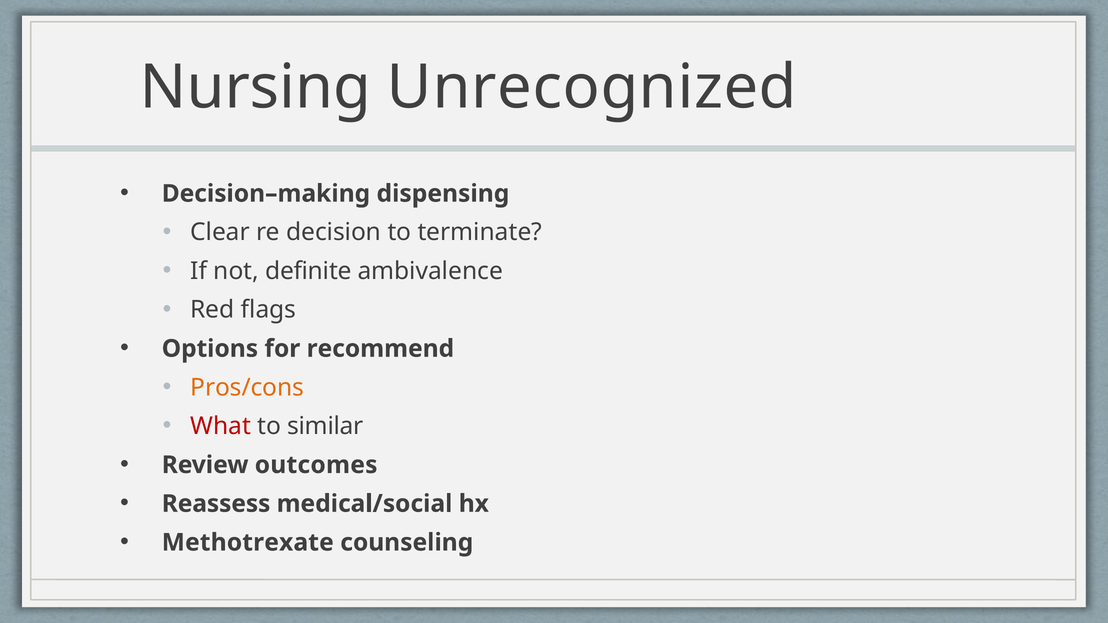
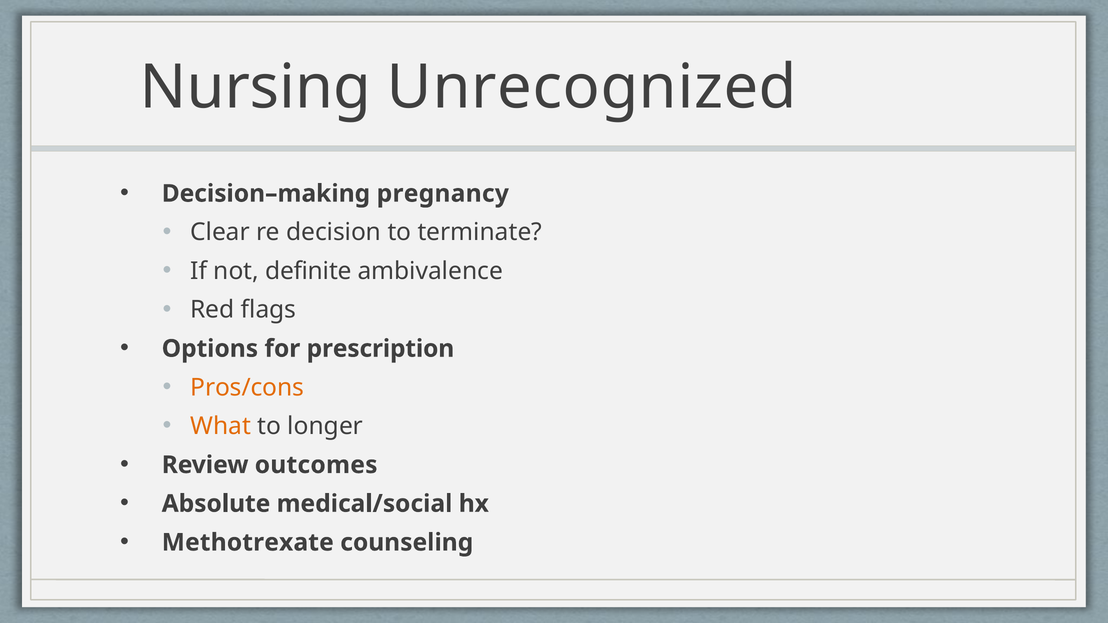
dispensing: dispensing -> pregnancy
recommend: recommend -> prescription
What colour: red -> orange
similar: similar -> longer
Reassess: Reassess -> Absolute
